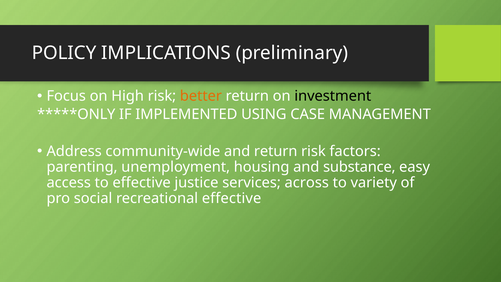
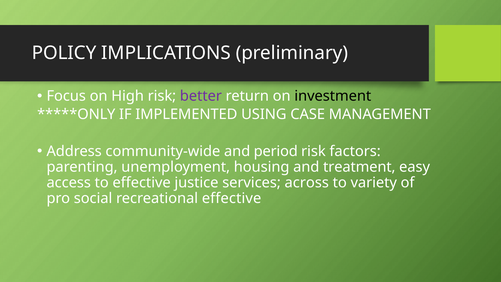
better colour: orange -> purple
and return: return -> period
substance: substance -> treatment
